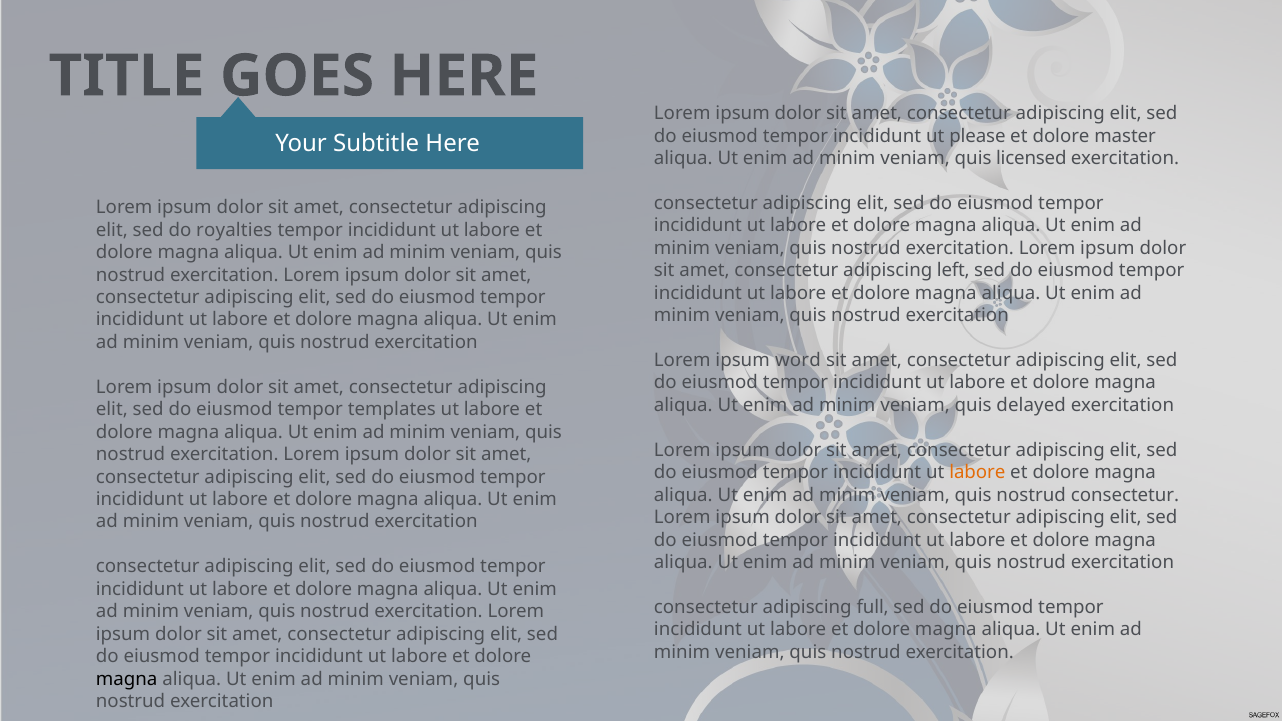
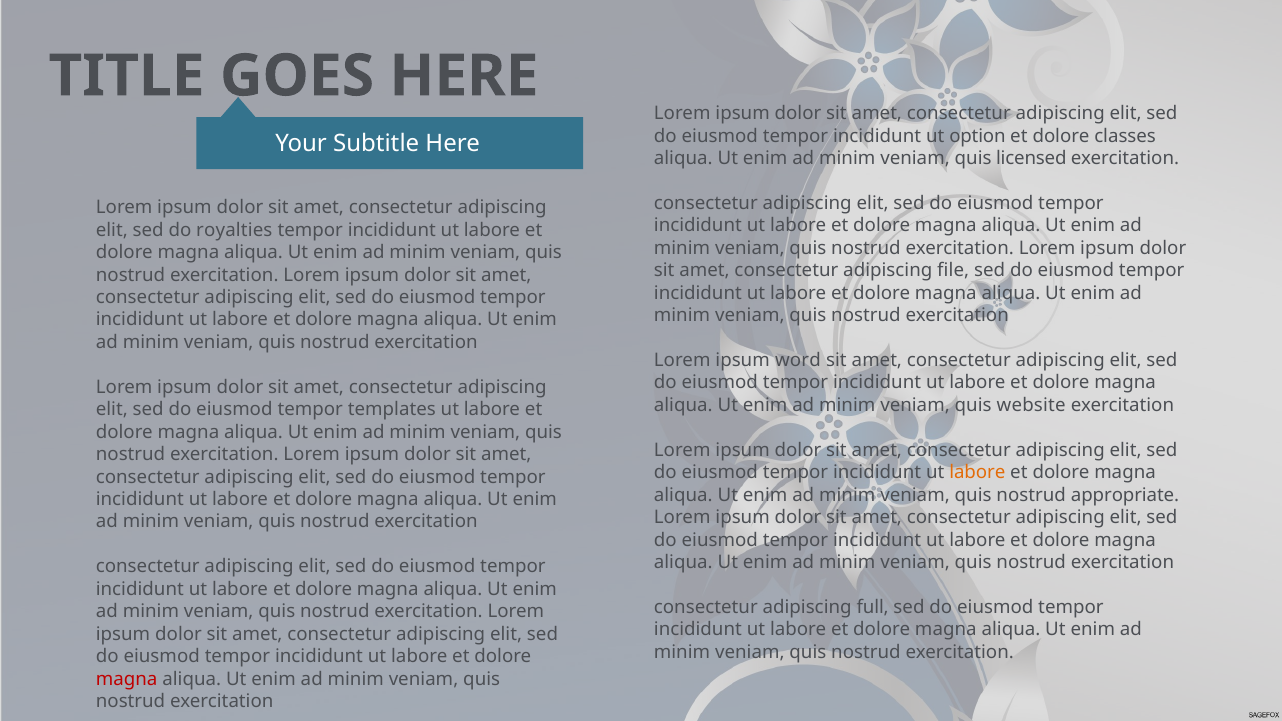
please: please -> option
master: master -> classes
left: left -> file
delayed: delayed -> website
nostrud consectetur: consectetur -> appropriate
magna at (127, 679) colour: black -> red
